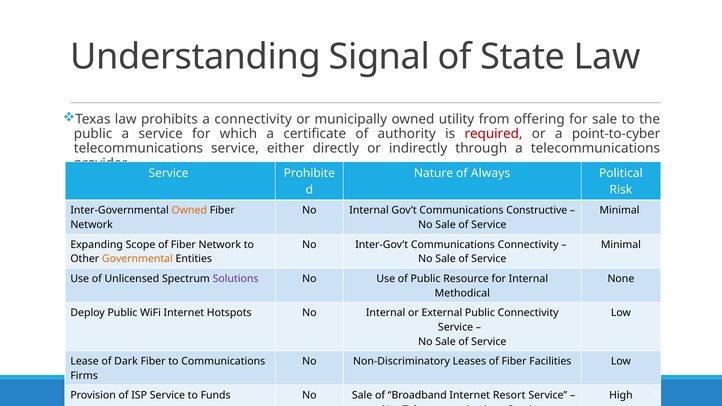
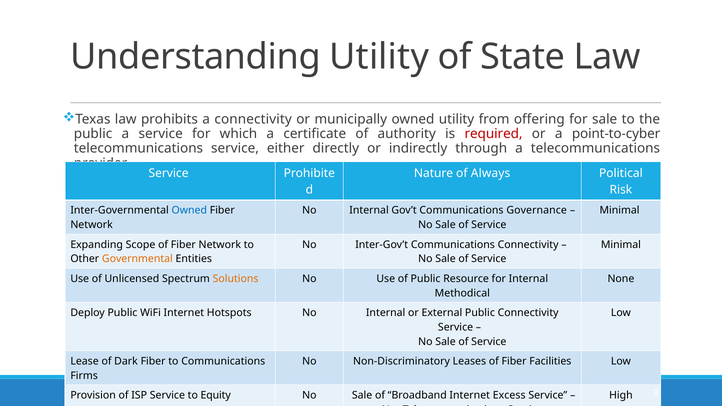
Understanding Signal: Signal -> Utility
Owned at (189, 211) colour: orange -> blue
Constructive: Constructive -> Governance
Solutions colour: purple -> orange
Funds: Funds -> Equity
Resort: Resort -> Excess
